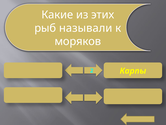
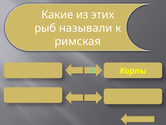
моряков: моряков -> римская
